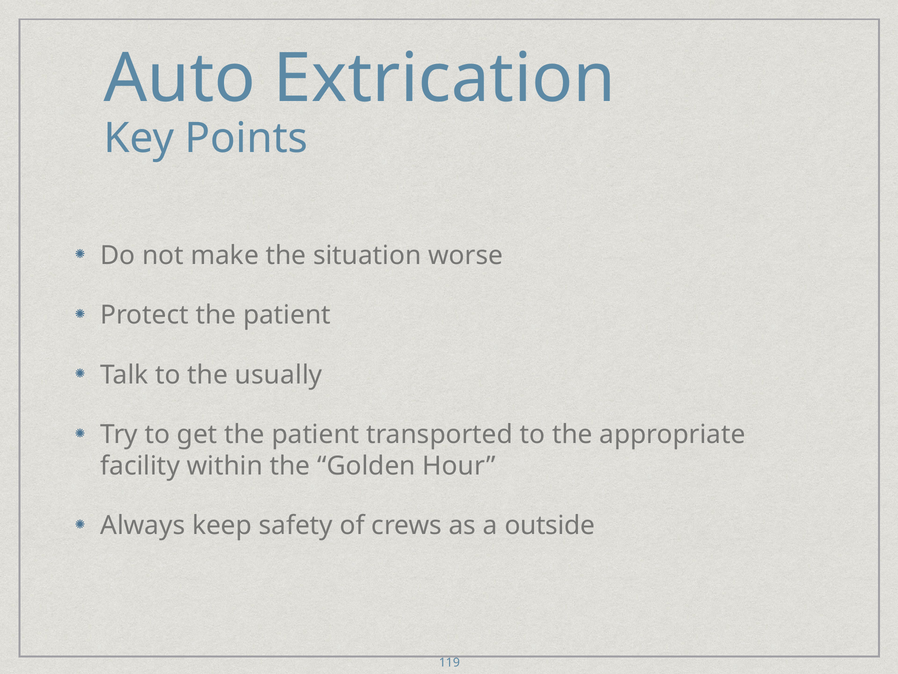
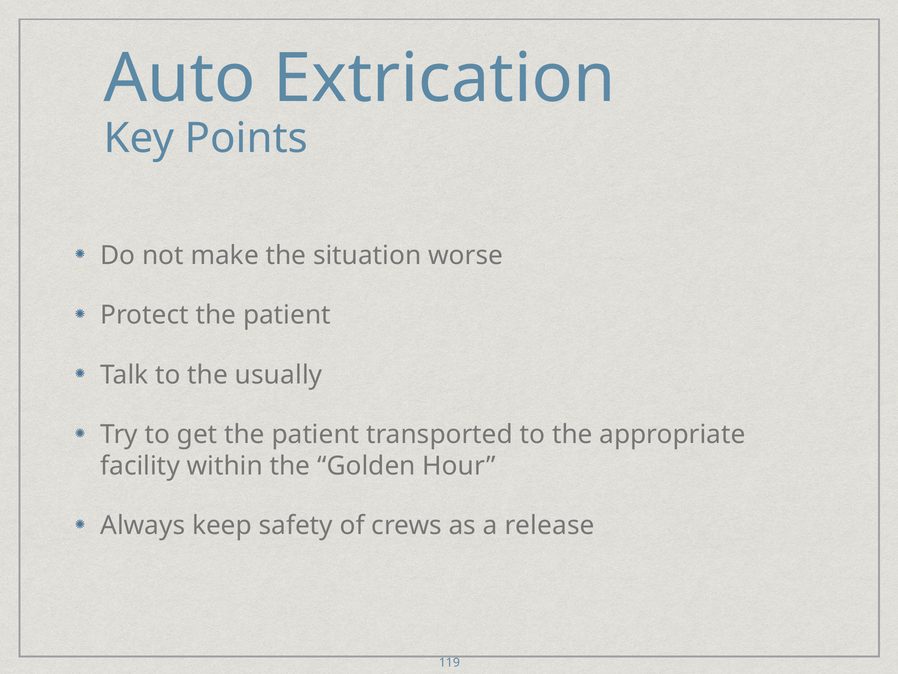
outside: outside -> release
